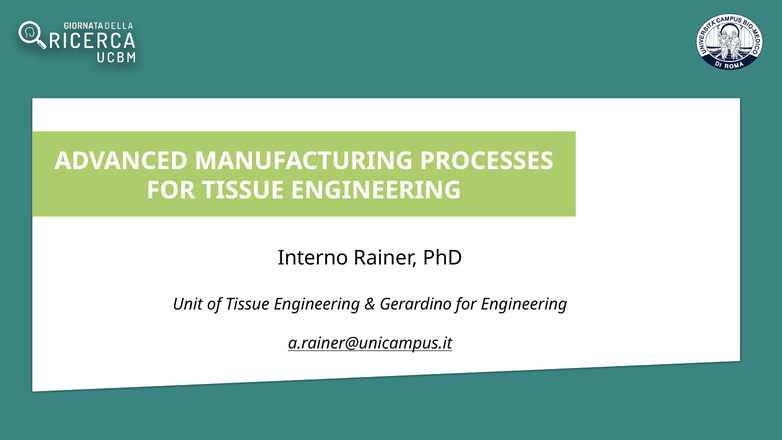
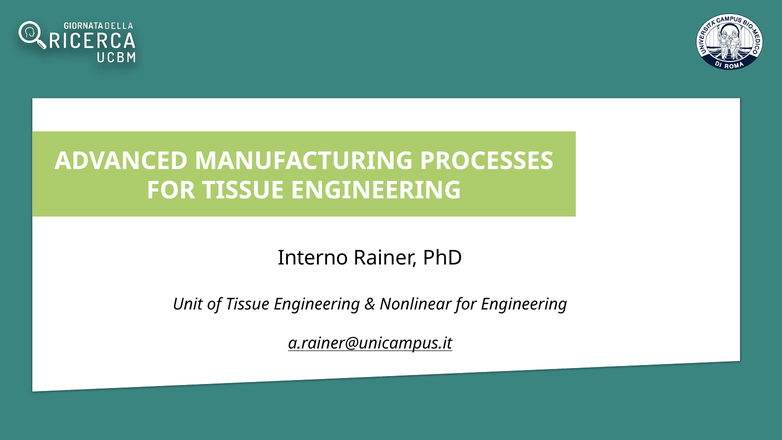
Gerardino: Gerardino -> Nonlinear
